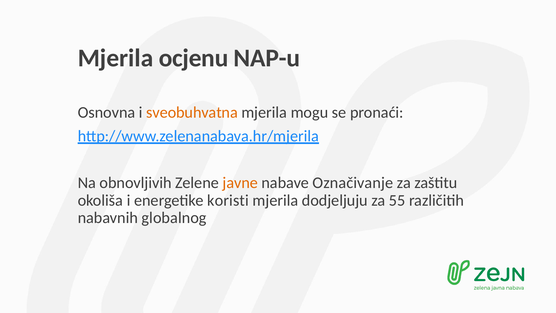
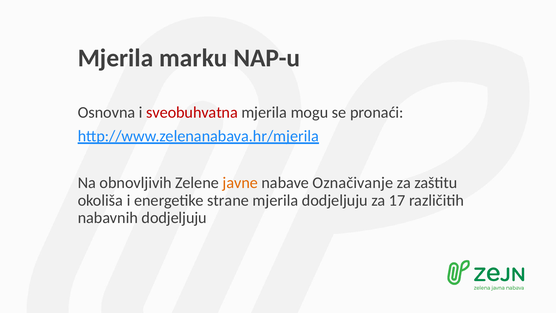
ocjenu: ocjenu -> marku
sveobuhvatna colour: orange -> red
koristi: koristi -> strane
55: 55 -> 17
nabavnih globalnog: globalnog -> dodjeljuju
